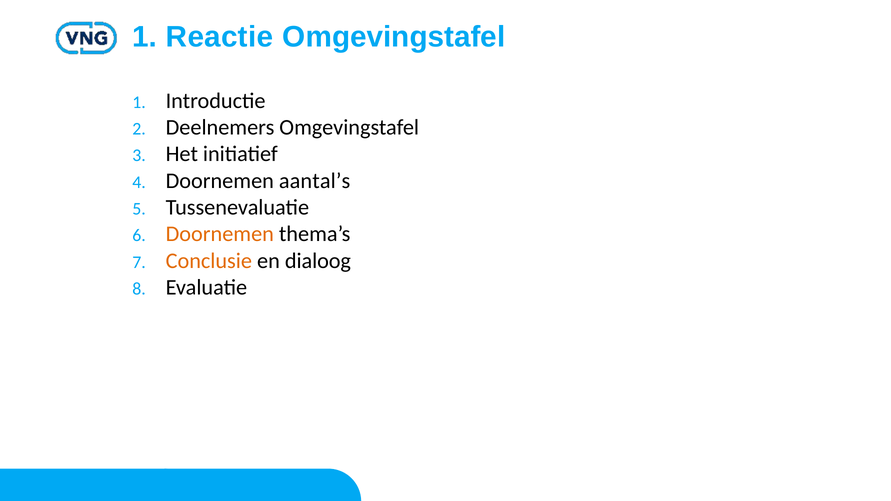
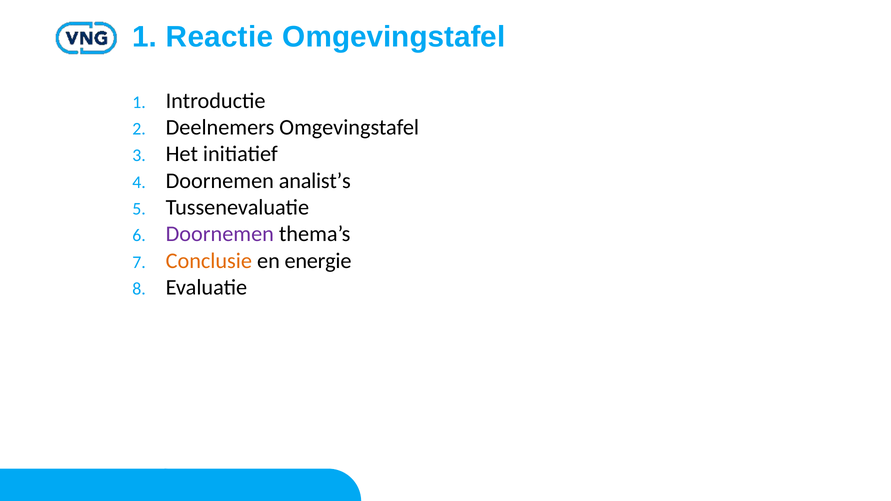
aantal’s: aantal’s -> analist’s
Doornemen at (220, 234) colour: orange -> purple
dialoog: dialoog -> energie
